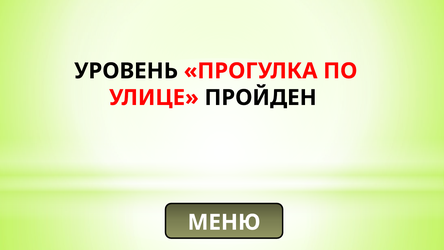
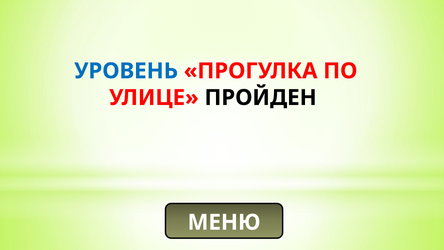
УРОВЕНЬ colour: black -> blue
